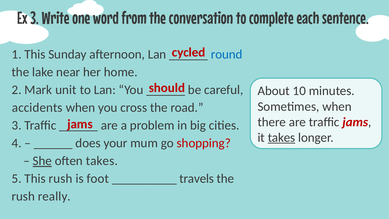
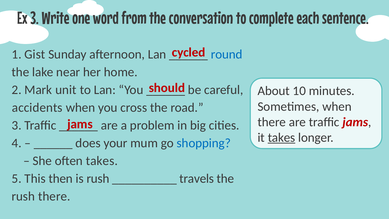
1 This: This -> Gist
shopping colour: red -> blue
She underline: present -> none
This rush: rush -> then
is foot: foot -> rush
rush really: really -> there
